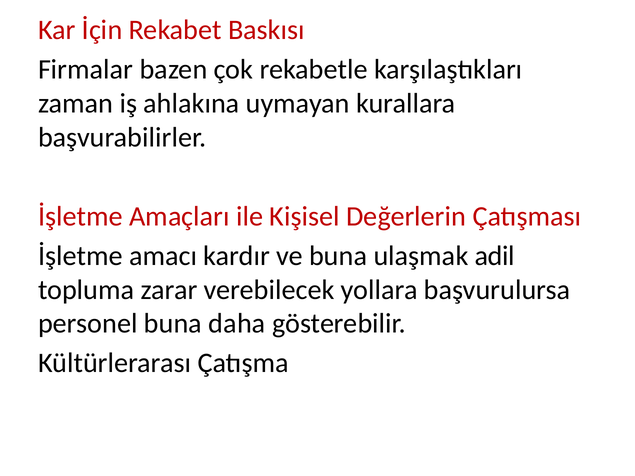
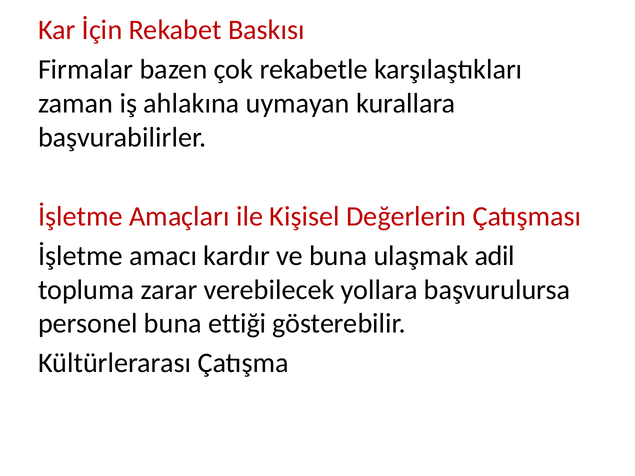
daha: daha -> ettiği
